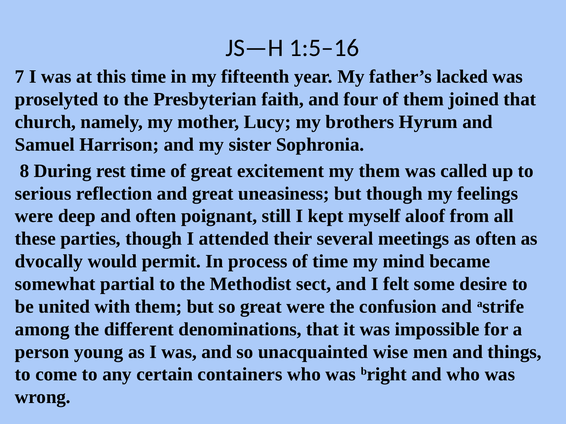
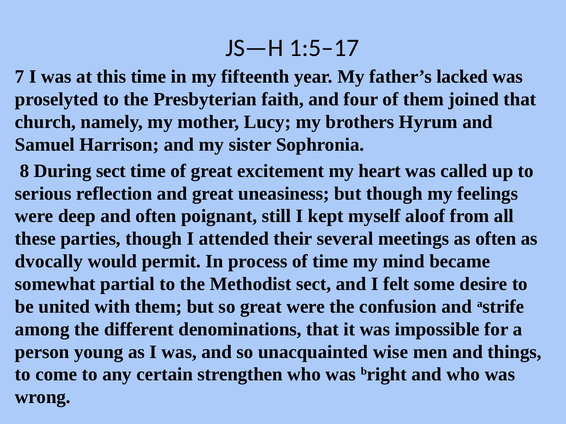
1:5–16: 1:5–16 -> 1:5–17
During rest: rest -> sect
my them: them -> heart
containers: containers -> strengthen
